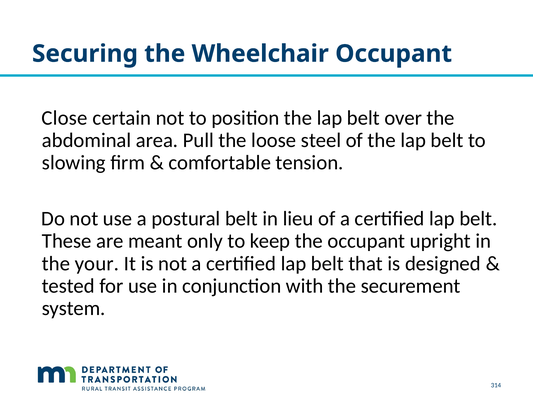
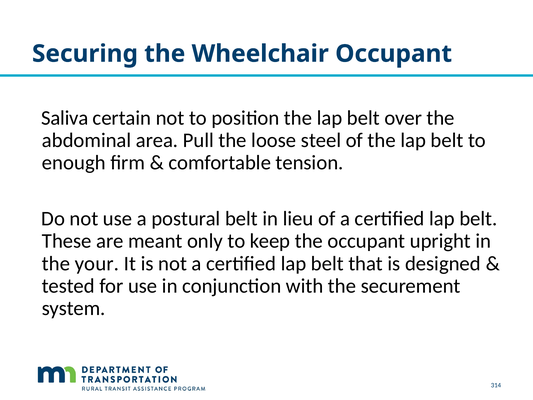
Close: Close -> Saliva
slowing: slowing -> enough
